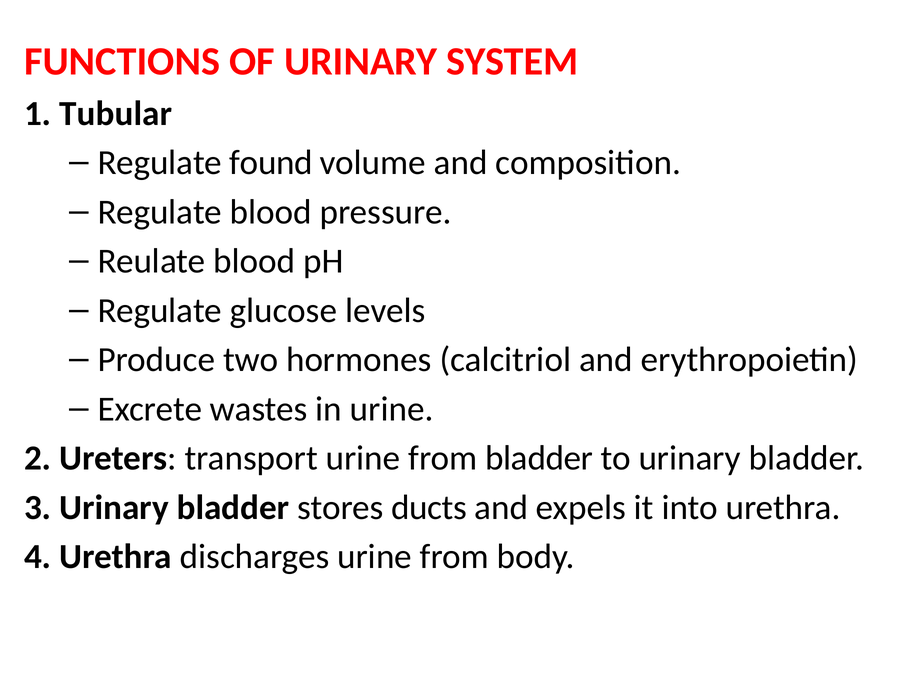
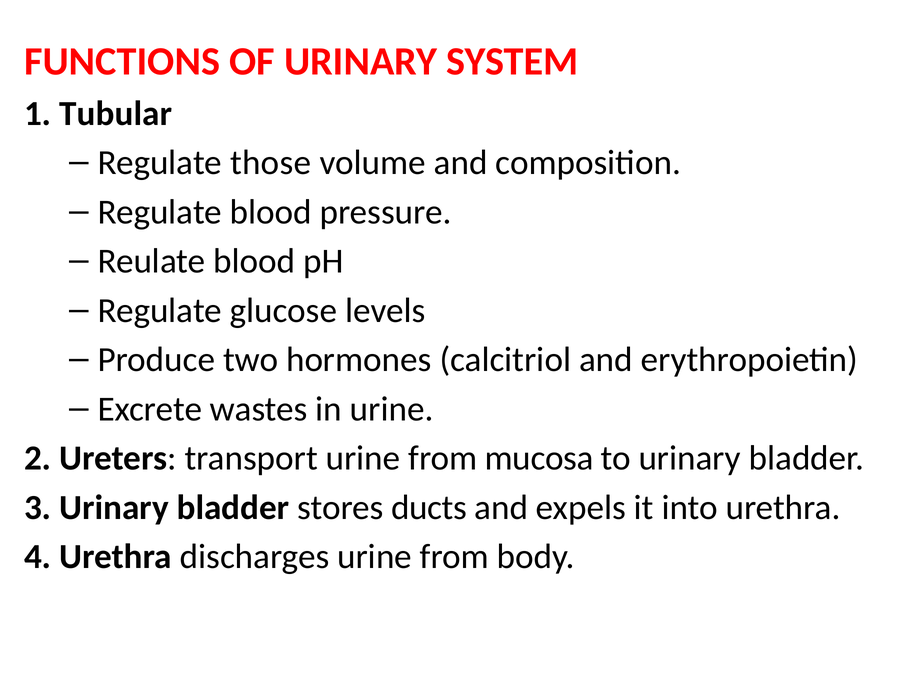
found: found -> those
from bladder: bladder -> mucosa
